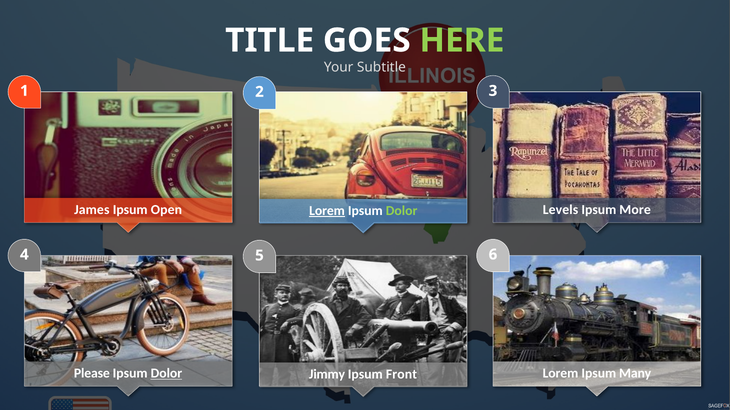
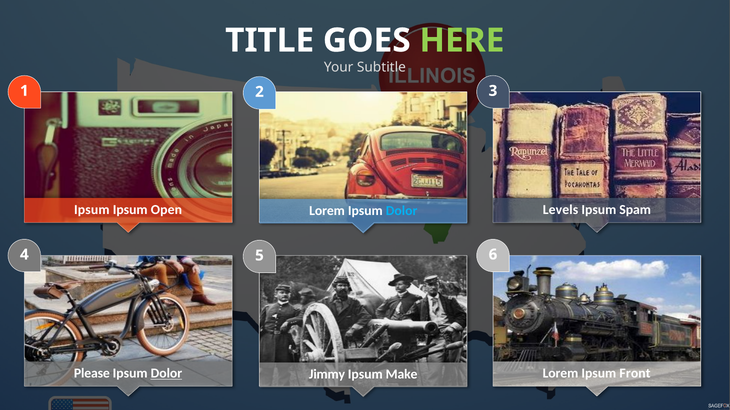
James at (92, 210): James -> Ipsum
More: More -> Spam
Lorem at (327, 211) underline: present -> none
Dolor at (402, 211) colour: light green -> light blue
Many: Many -> Front
Front: Front -> Make
